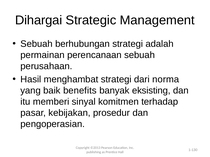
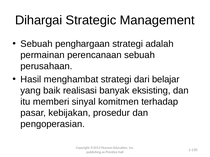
berhubungan: berhubungan -> penghargaan
norma: norma -> belajar
benefits: benefits -> realisasi
